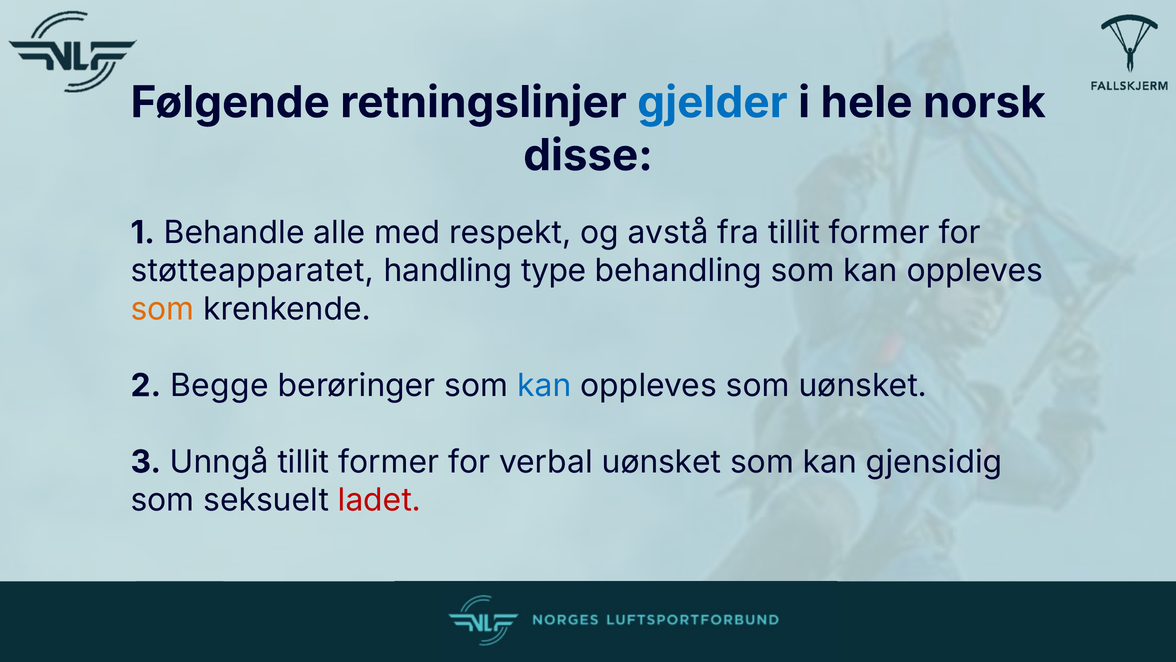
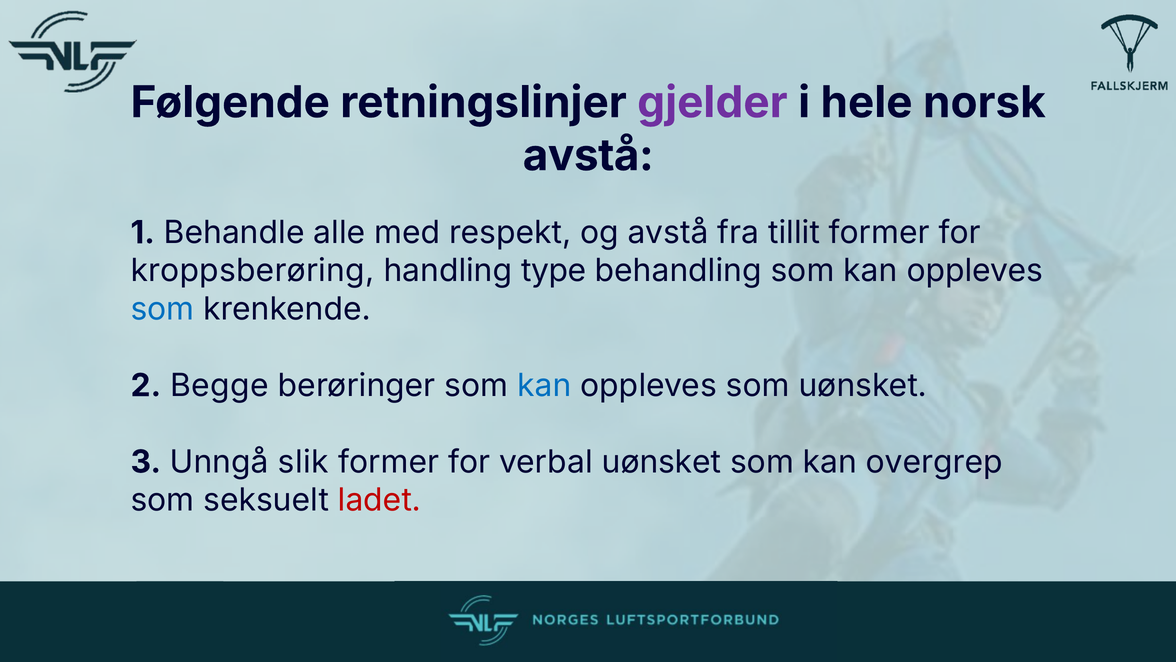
gjelder colour: blue -> purple
disse at (588, 156): disse -> avstå
støtteapparatet: støtteapparatet -> kroppsberøring
som at (162, 309) colour: orange -> blue
Unngå tillit: tillit -> slik
gjensidig: gjensidig -> overgrep
